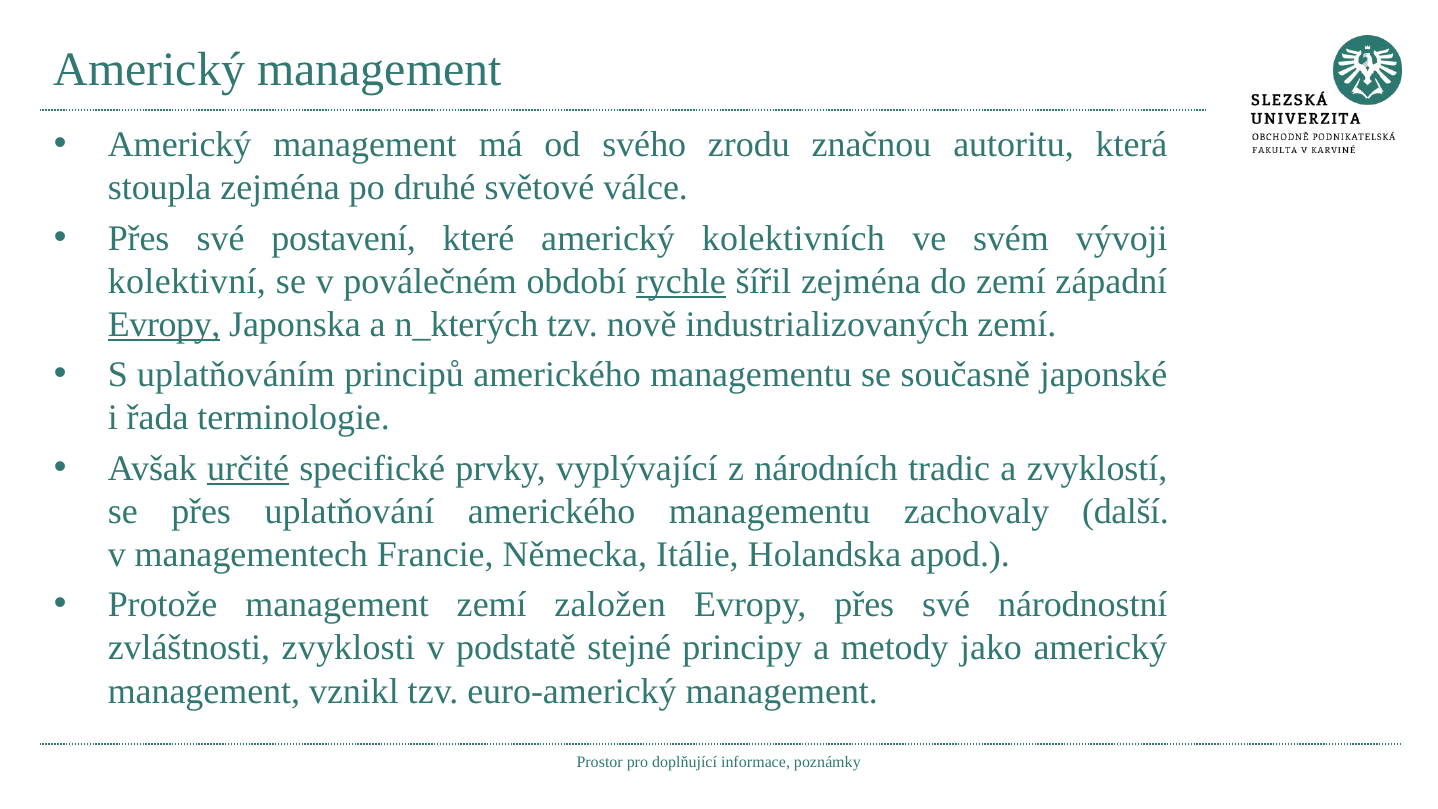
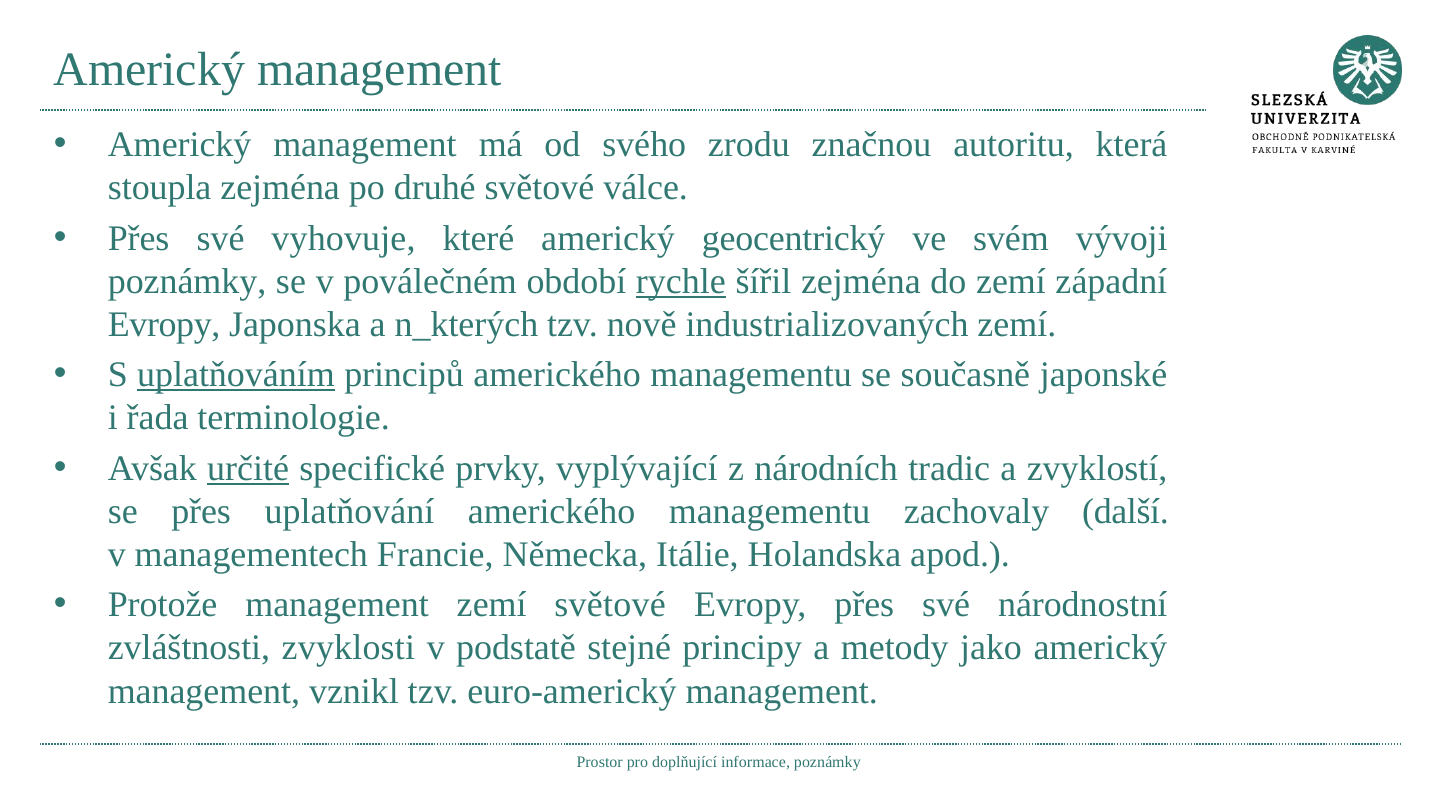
postavení: postavení -> vyhovuje
kolektivních: kolektivních -> geocentrický
kolektivní at (187, 281): kolektivní -> poznámky
Evropy at (164, 324) underline: present -> none
uplatňováním underline: none -> present
zemí založen: založen -> světové
